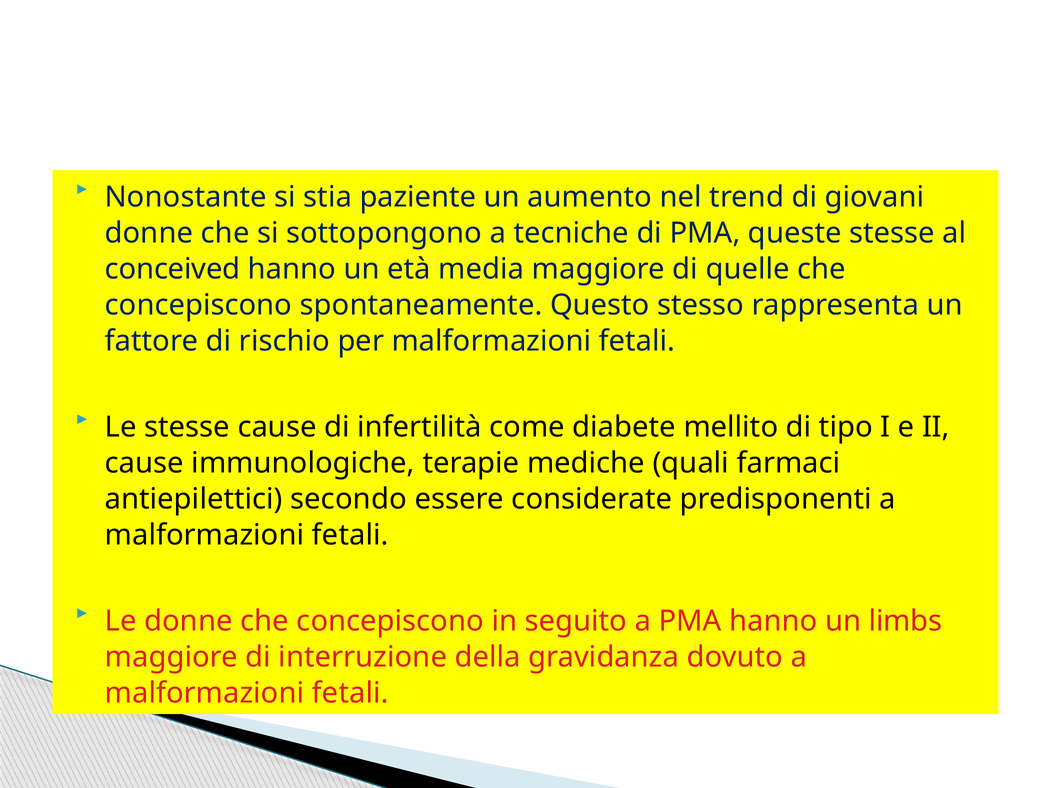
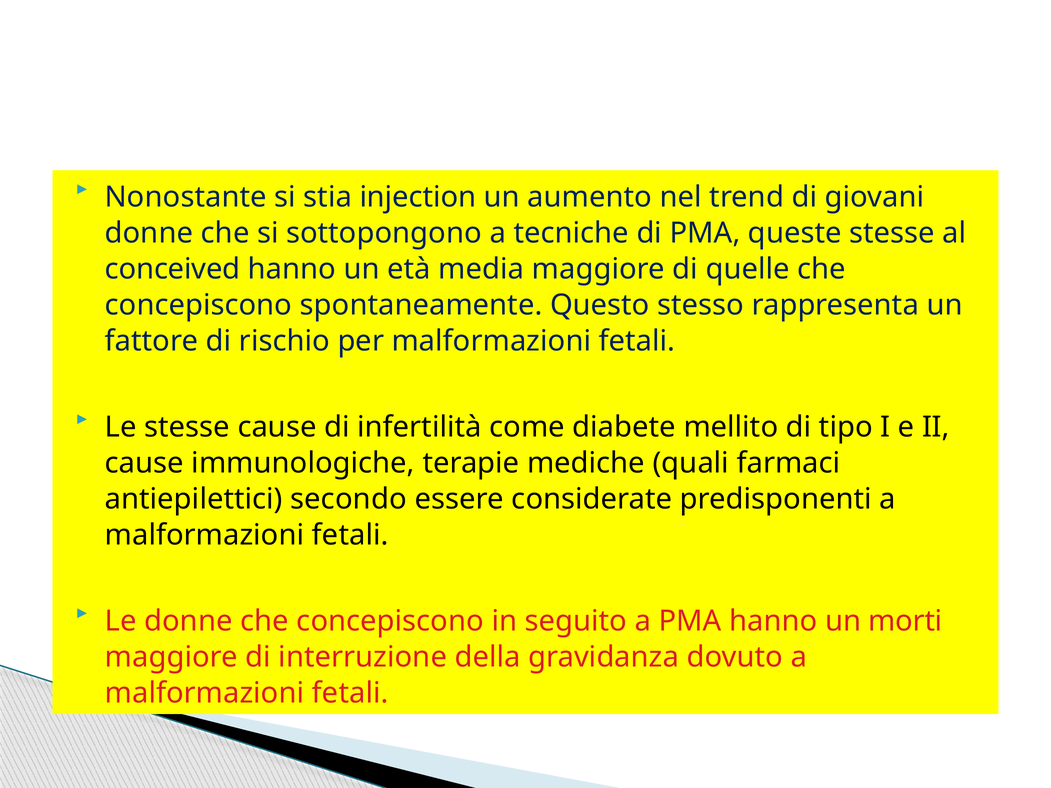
paziente: paziente -> injection
limbs: limbs -> morti
